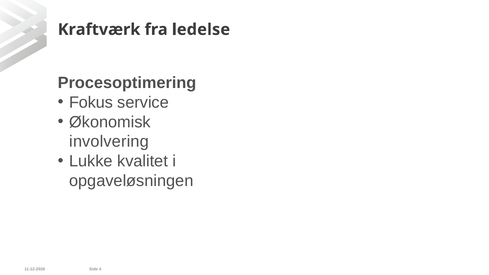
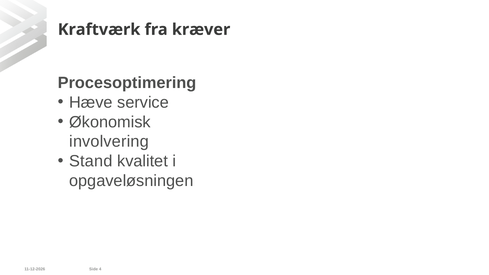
ledelse: ledelse -> kræver
Fokus: Fokus -> Hæve
Lukke: Lukke -> Stand
